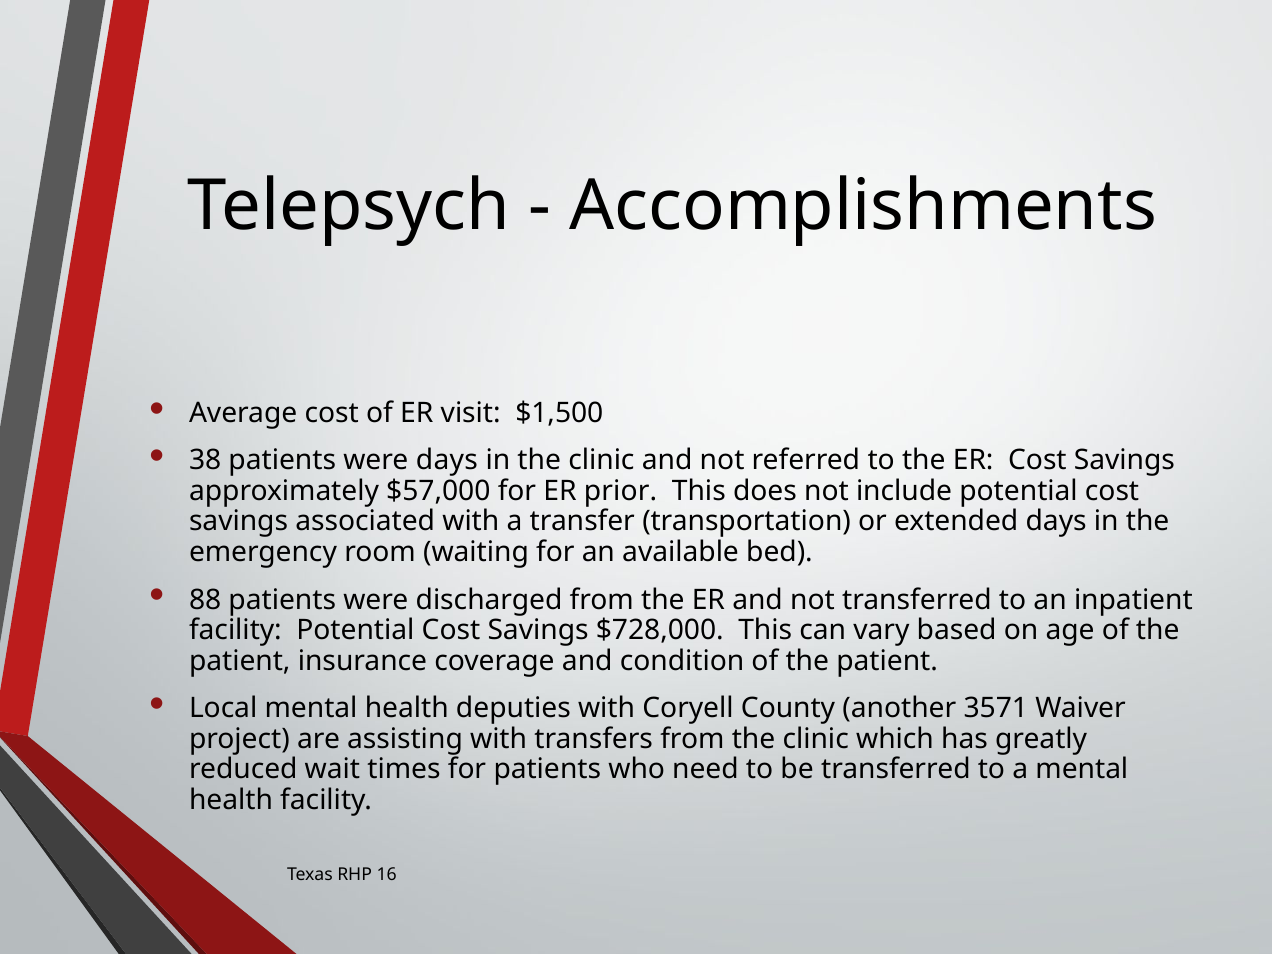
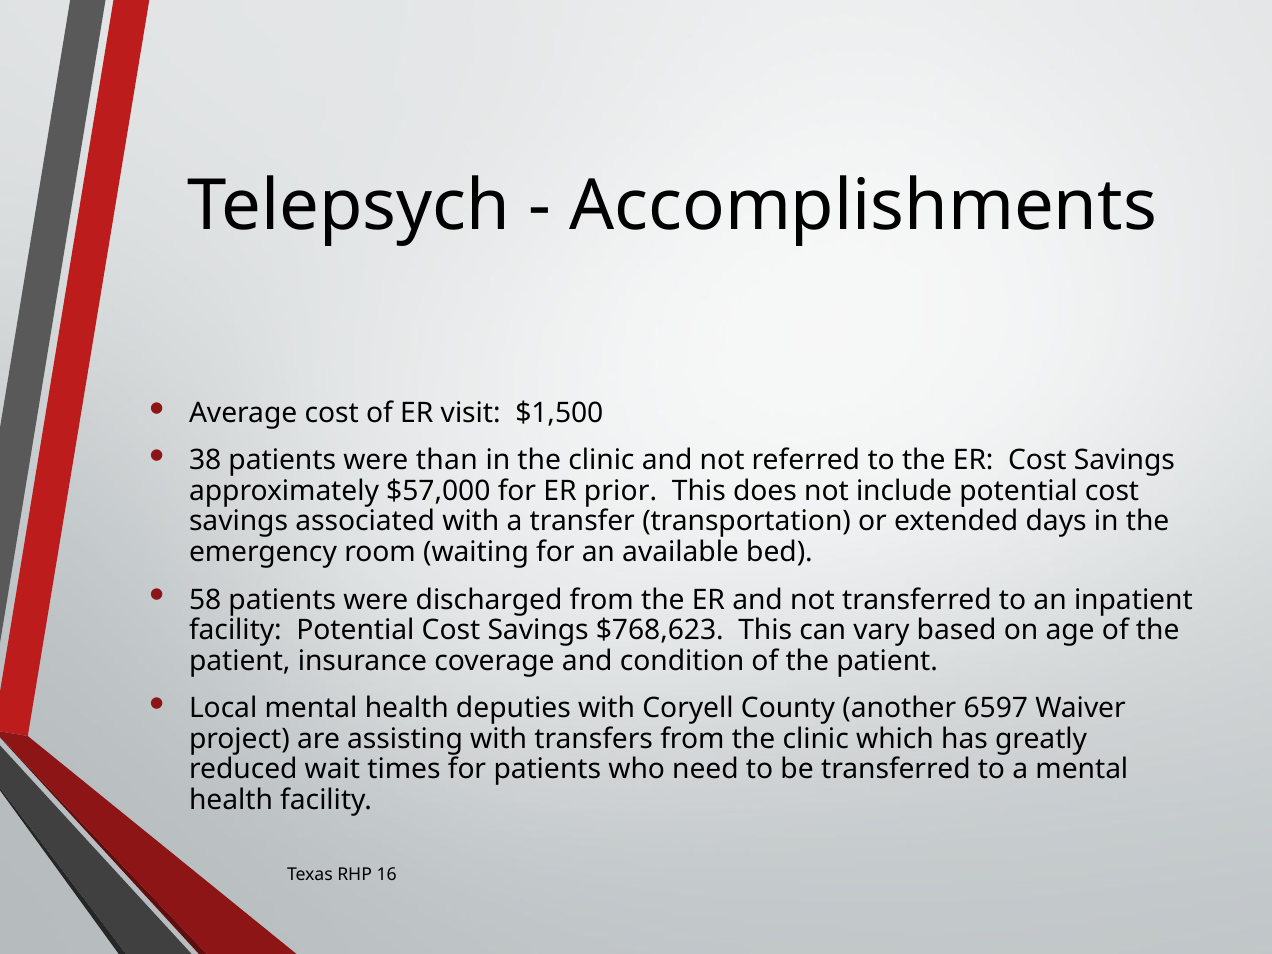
were days: days -> than
88: 88 -> 58
$728,000: $728,000 -> $768,623
3571: 3571 -> 6597
